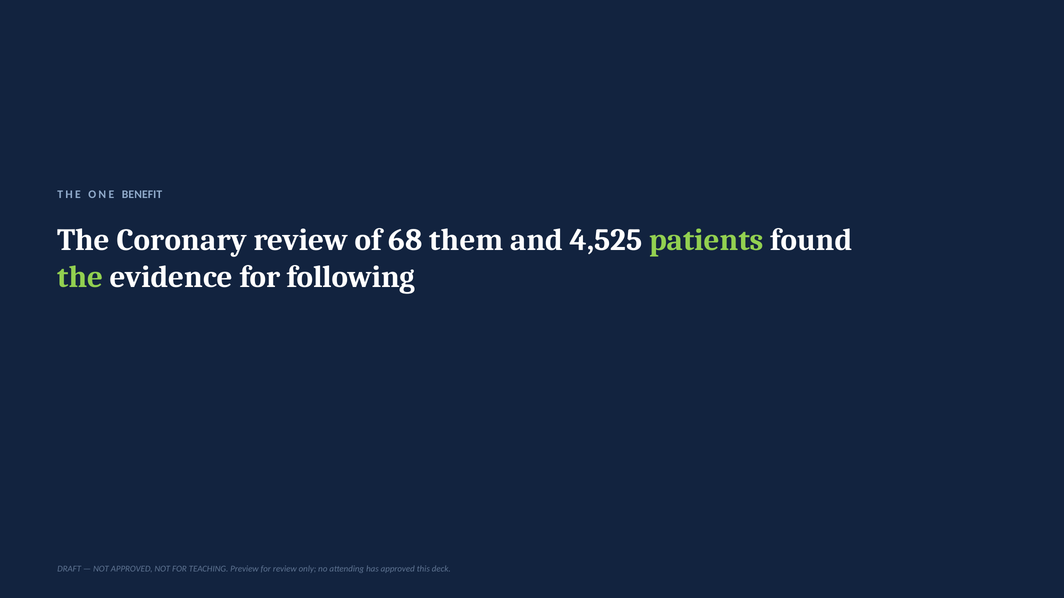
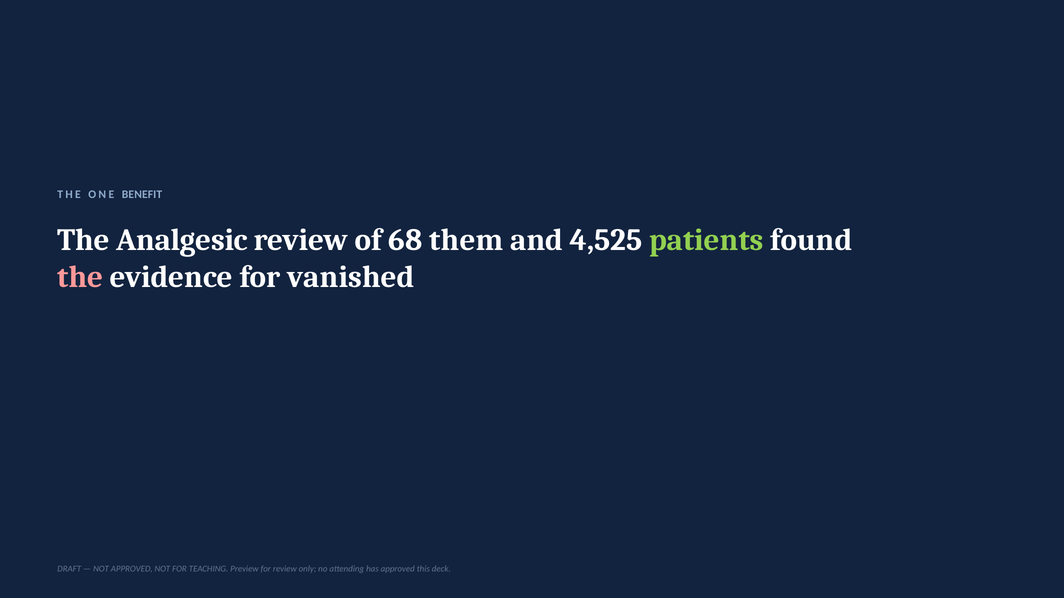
Coronary: Coronary -> Analgesic
the at (80, 277) colour: light green -> pink
following: following -> vanished
